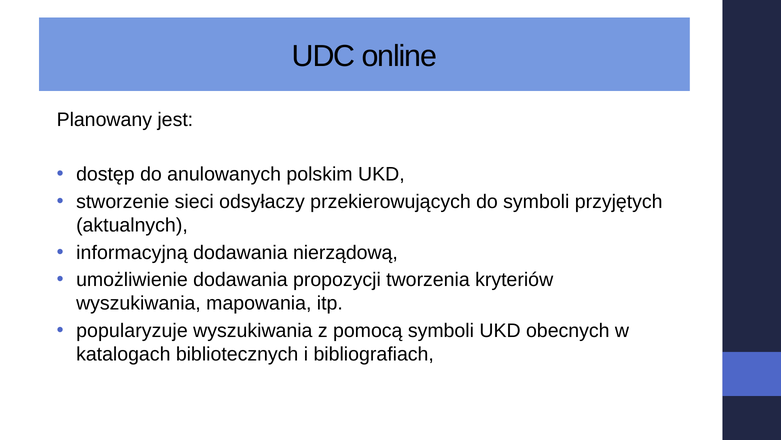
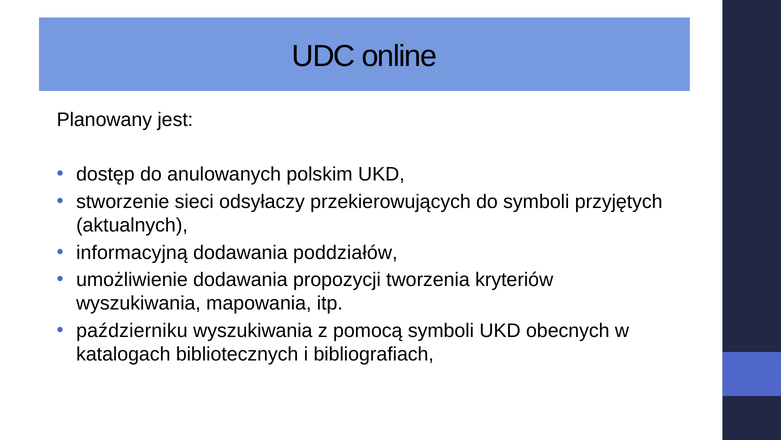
nierządową: nierządową -> poddziałów
popularyzuje: popularyzuje -> październiku
